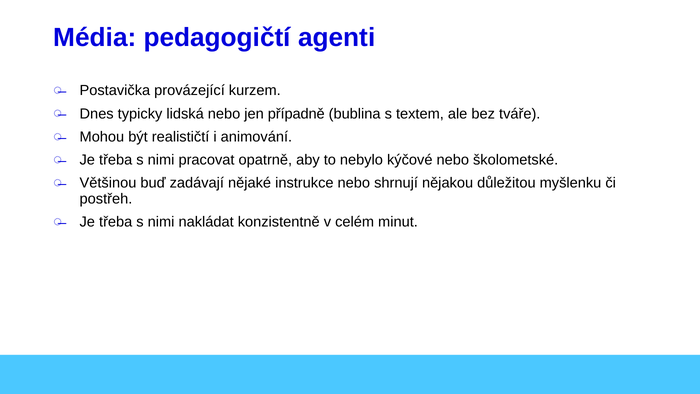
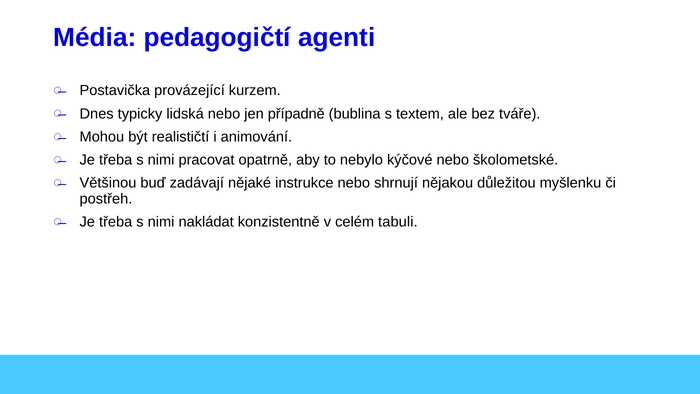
minut: minut -> tabuli
